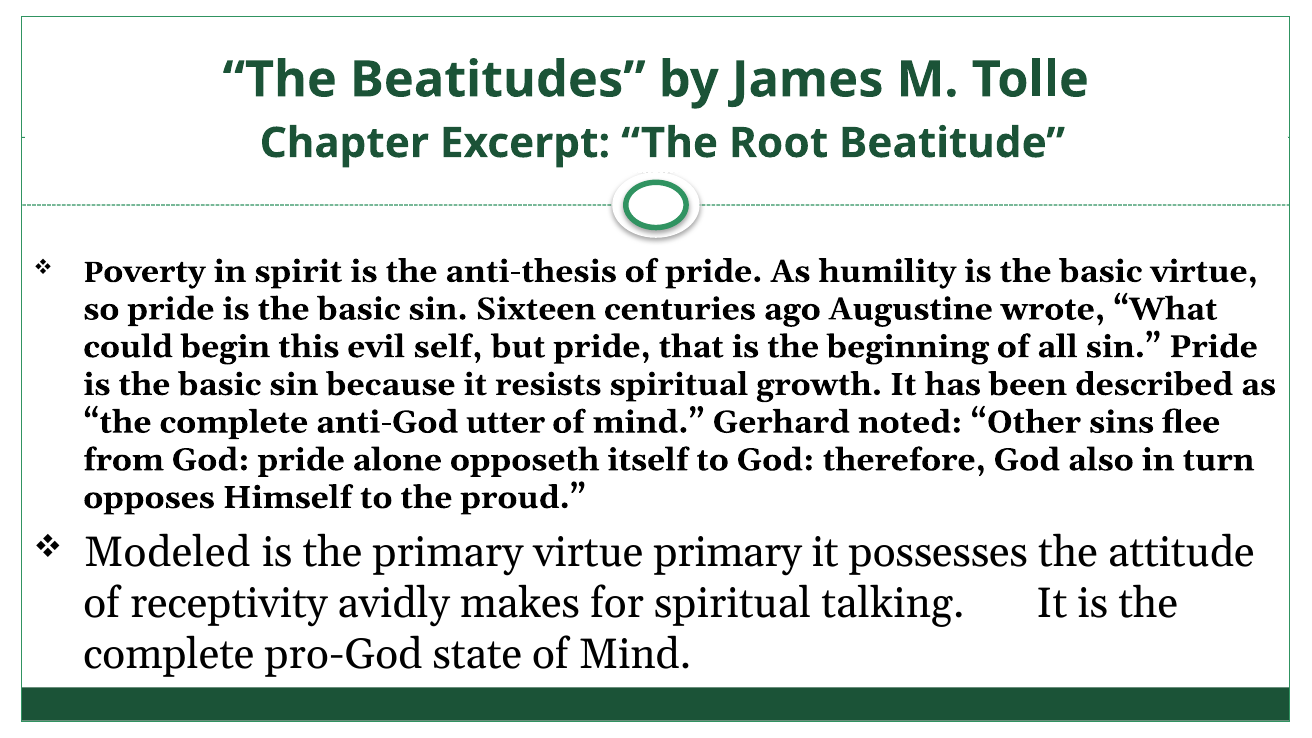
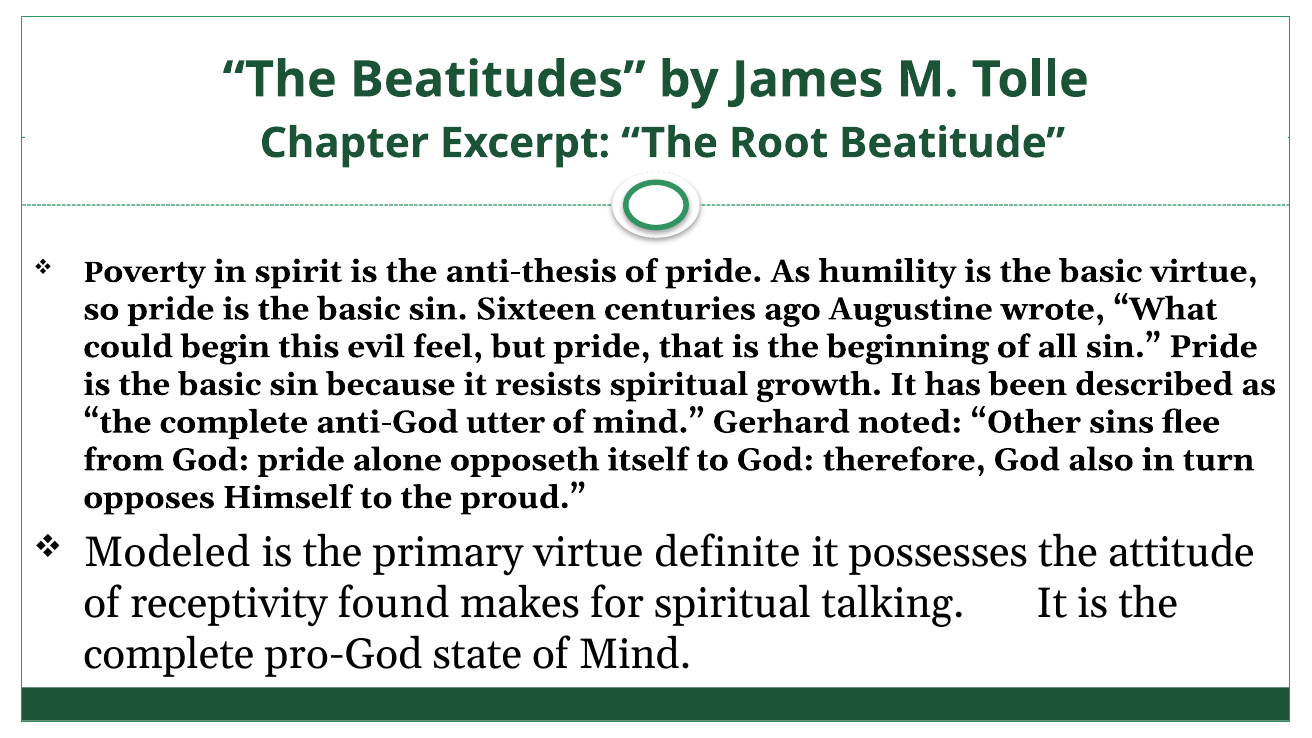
self: self -> feel
virtue primary: primary -> definite
avidly: avidly -> found
